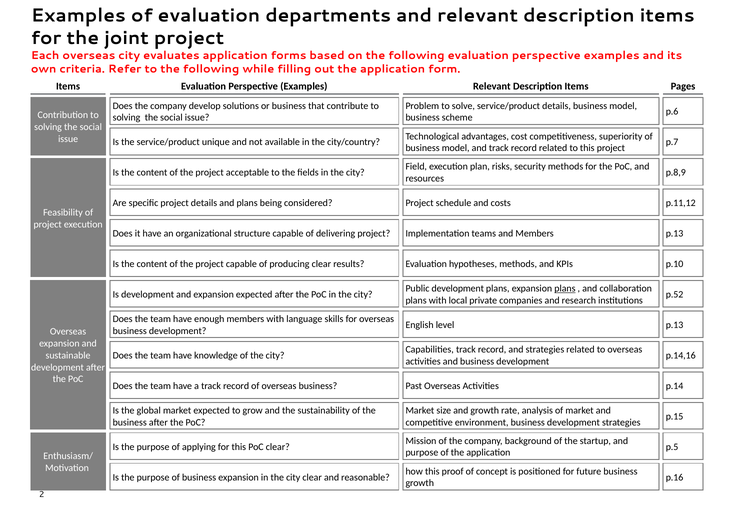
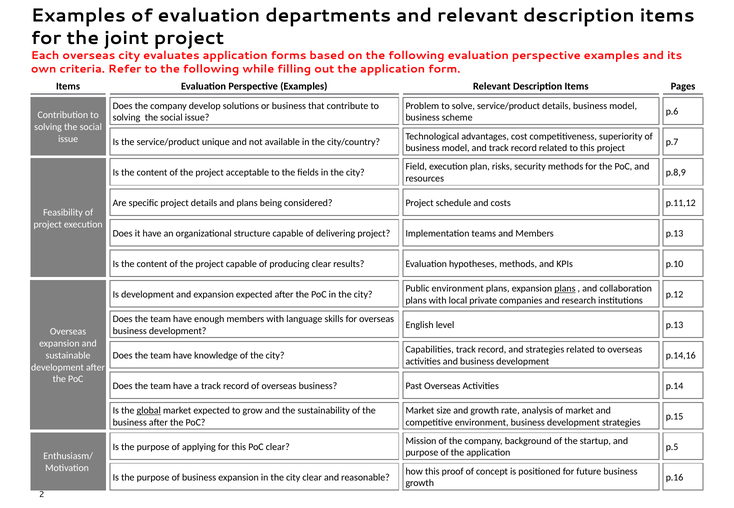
Public development: development -> environment
p.52: p.52 -> p.12
global underline: none -> present
